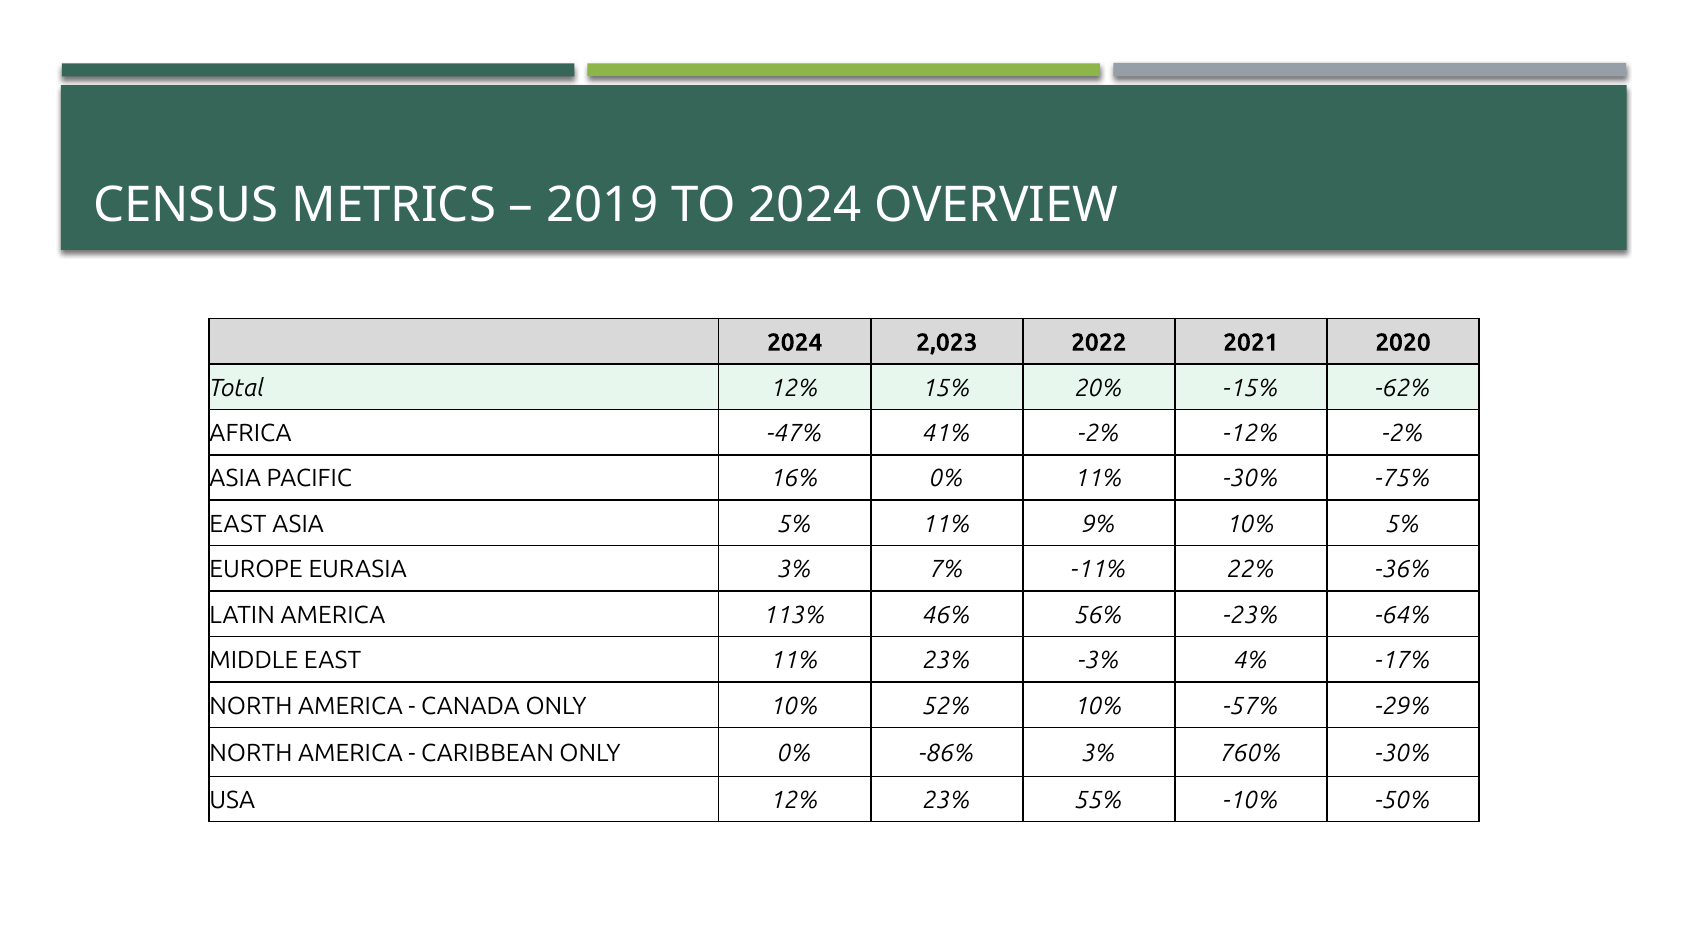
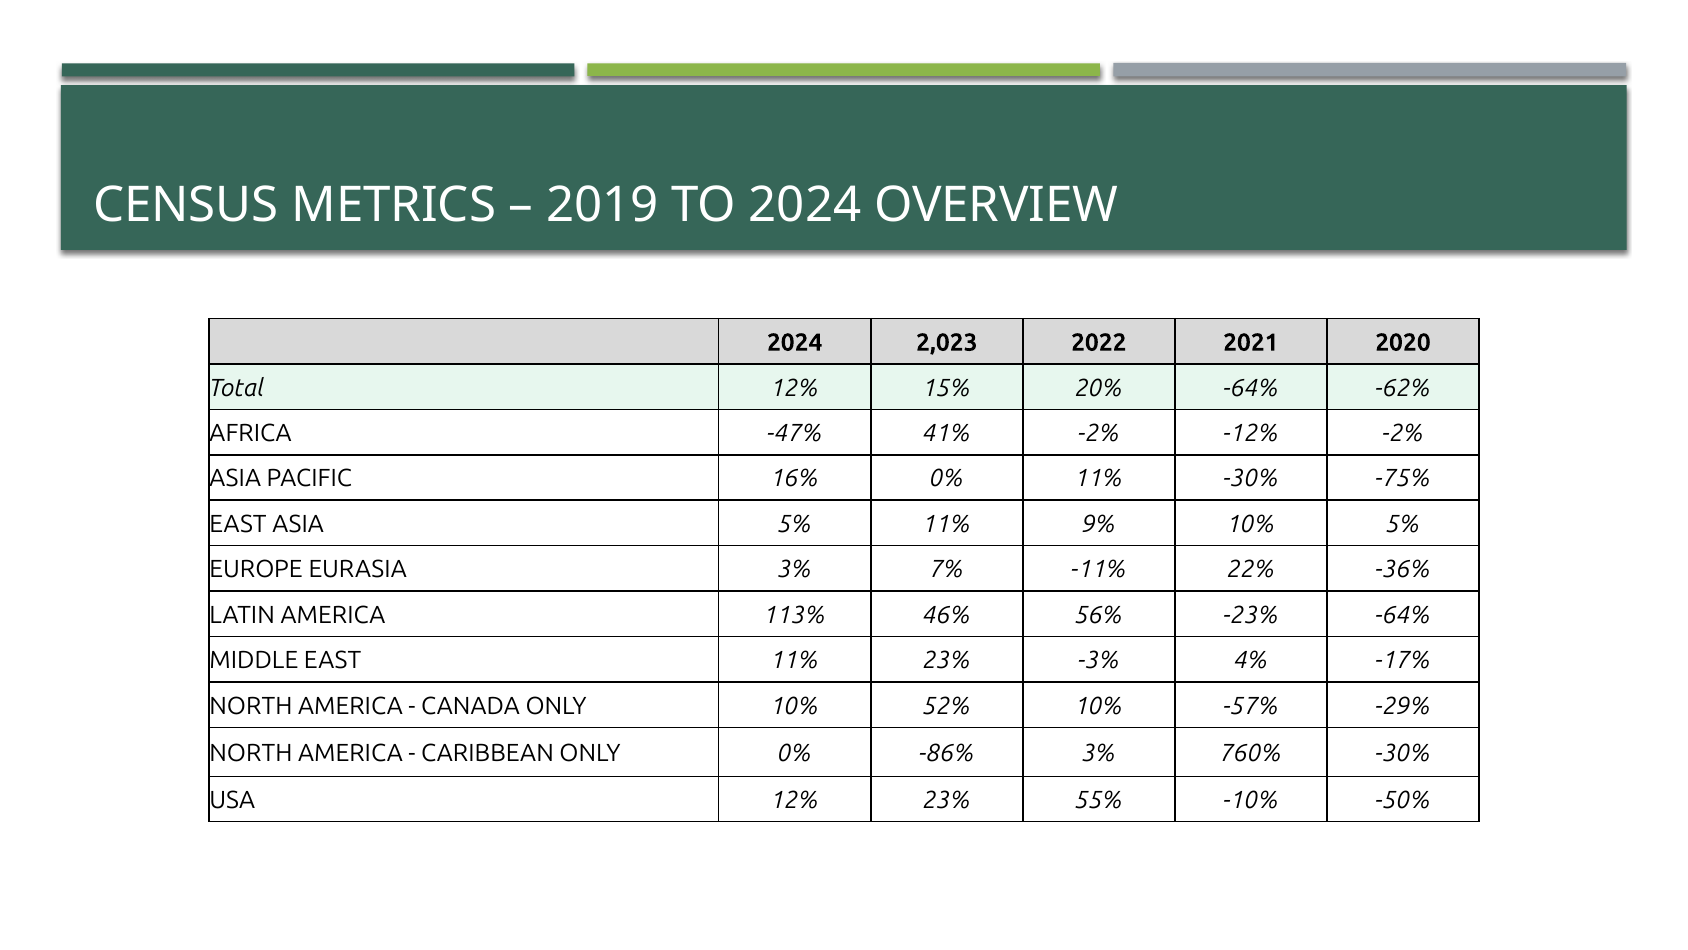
20% -15%: -15% -> -64%
